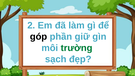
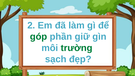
góp colour: black -> green
